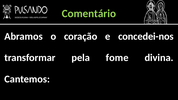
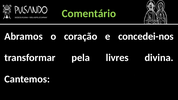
fome: fome -> livres
